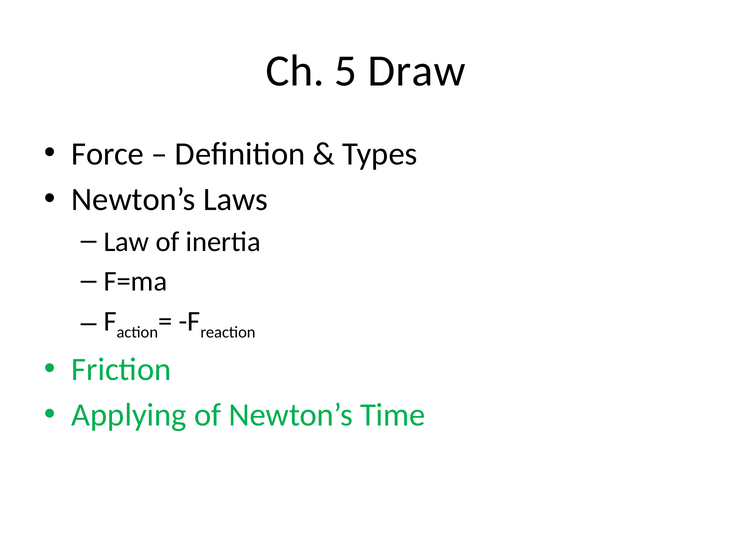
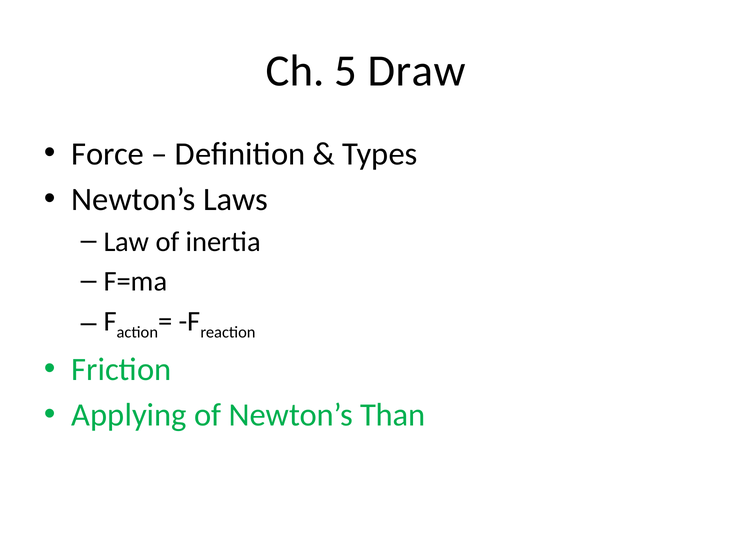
Time: Time -> Than
